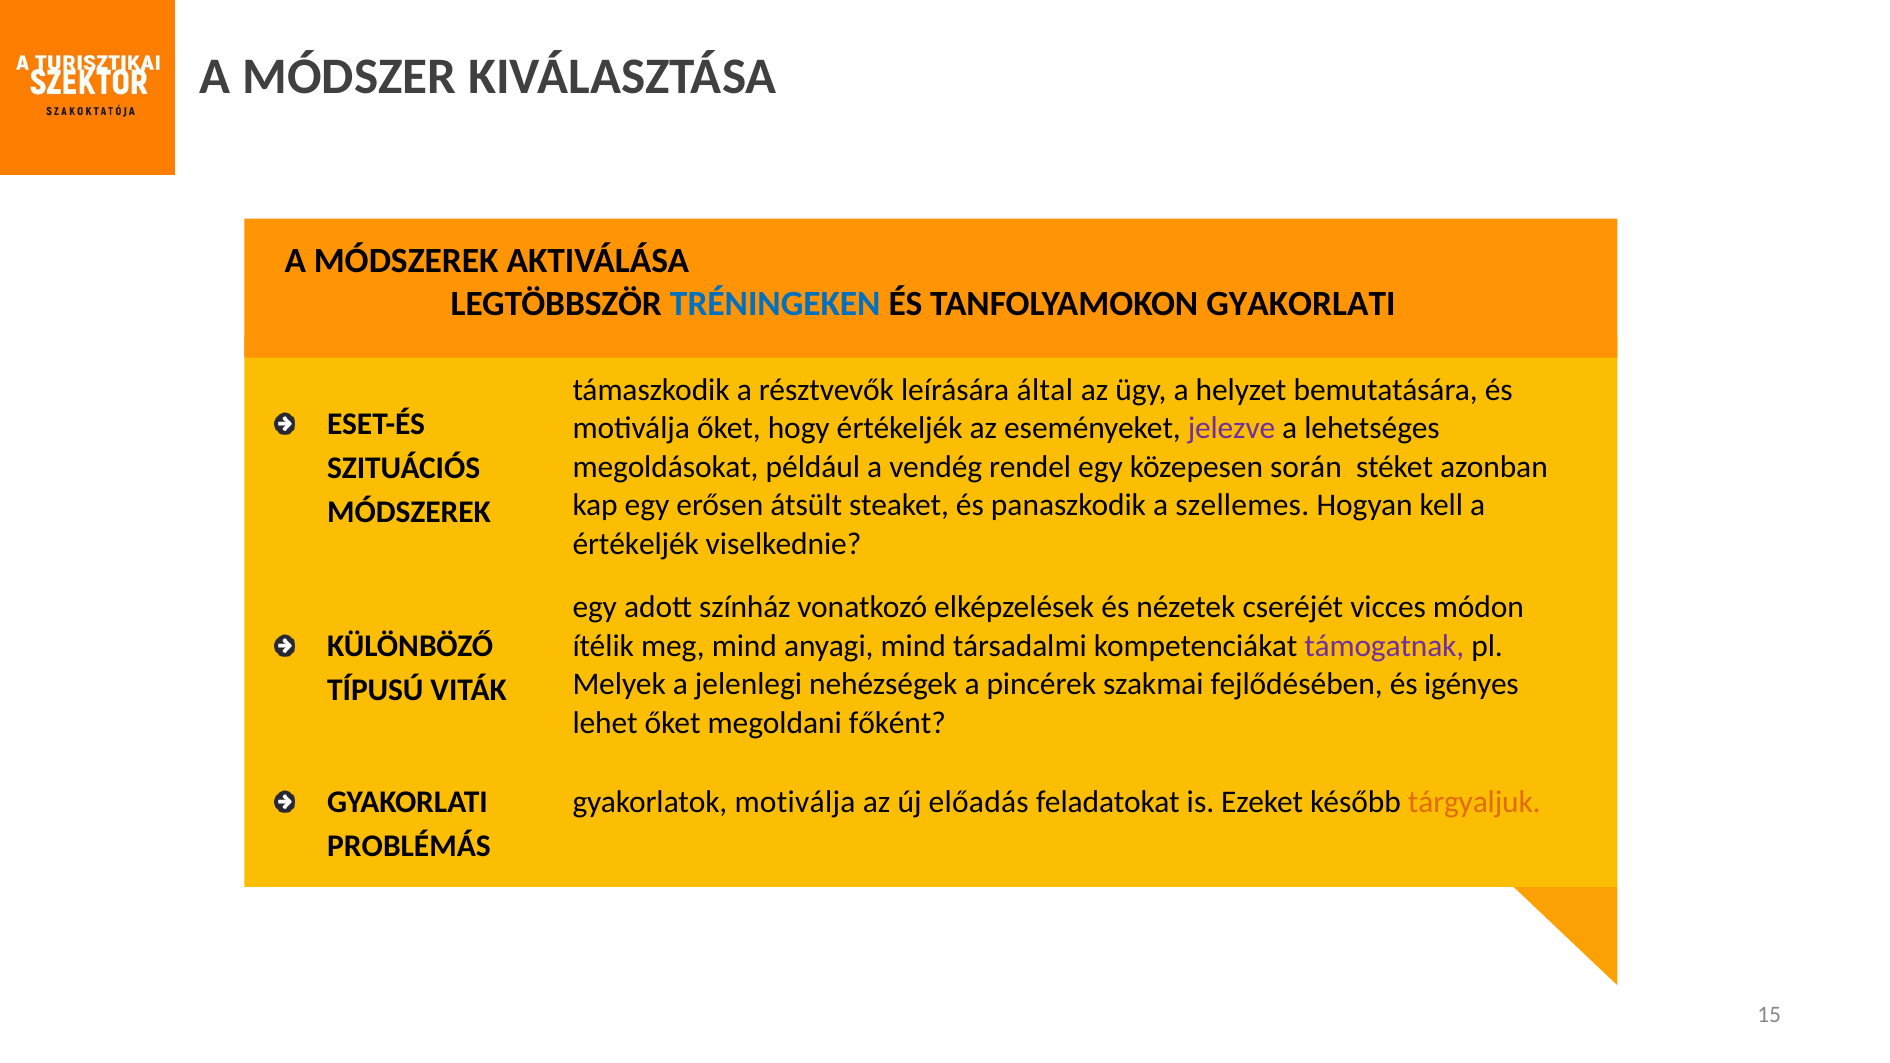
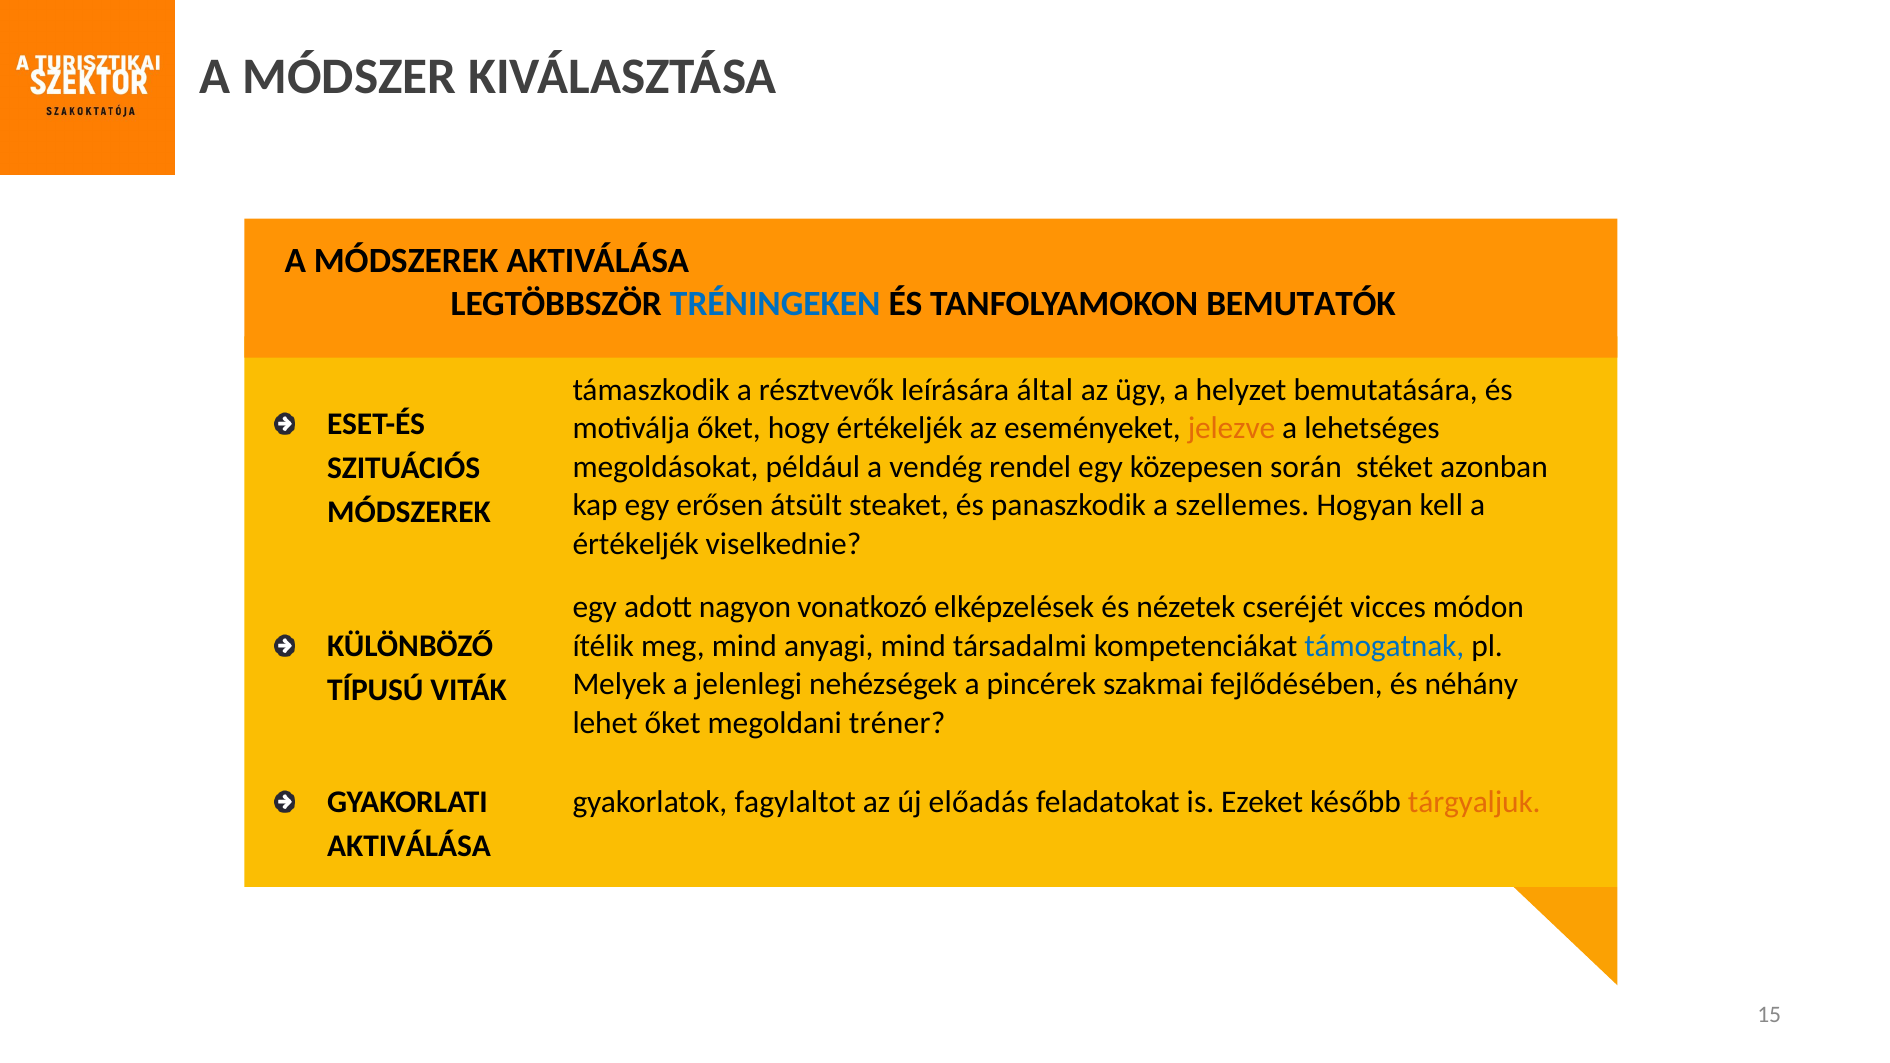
TANFOLYAMOKON GYAKORLATI: GYAKORLATI -> BEMUTATÓK
jelezve colour: purple -> orange
színház: színház -> nagyon
támogatnak colour: purple -> blue
igényes: igényes -> néhány
főként: főként -> tréner
gyakorlatok motiválja: motiválja -> fagylaltot
PROBLÉMÁS at (409, 846): PROBLÉMÁS -> AKTIVÁLÁSA
